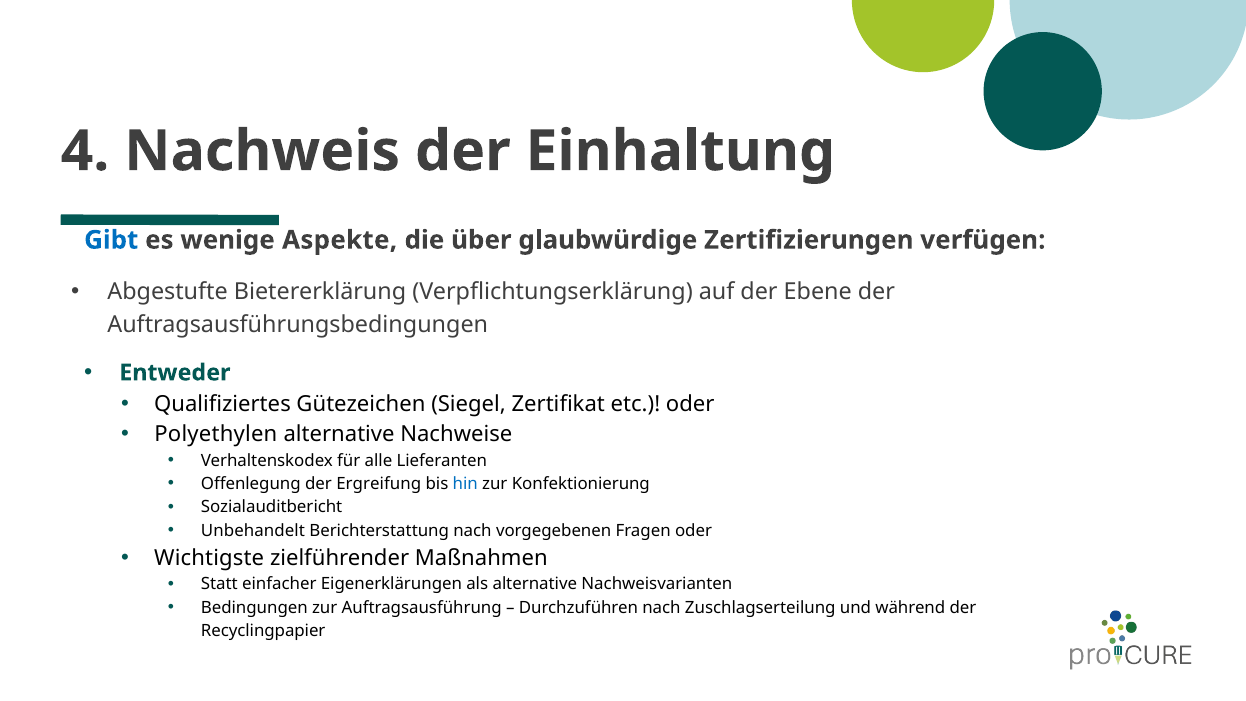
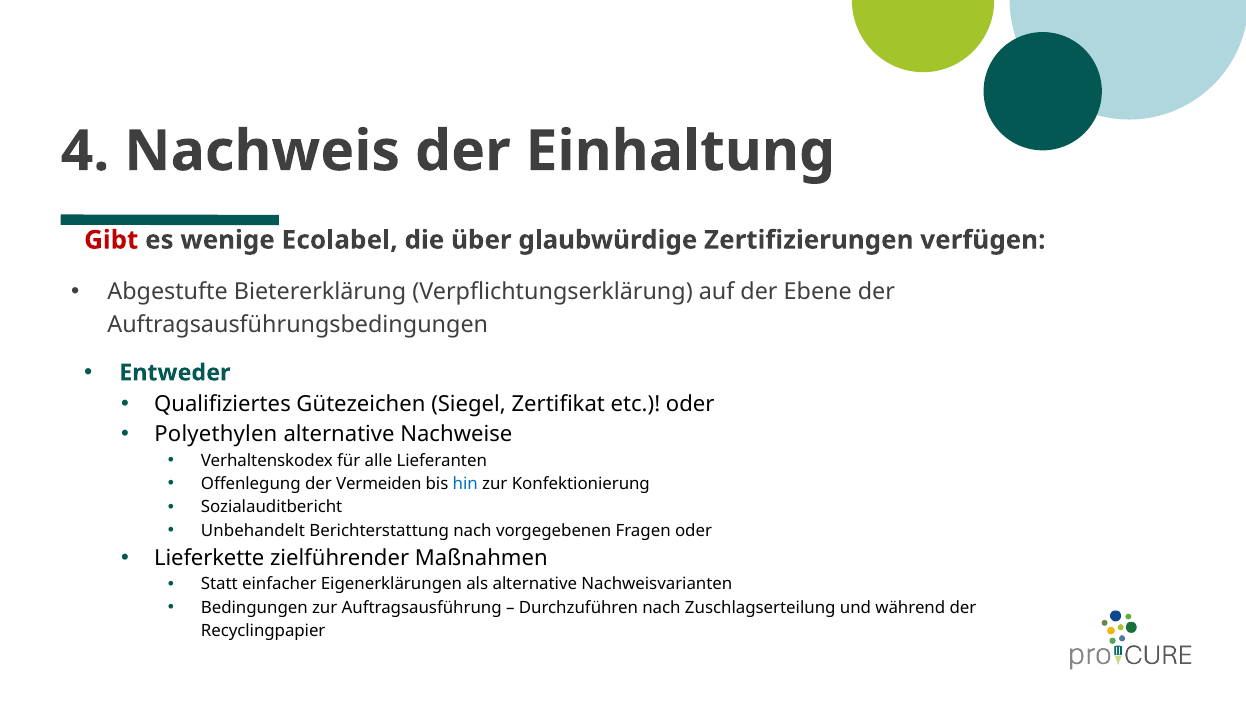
Gibt colour: blue -> red
Aspekte: Aspekte -> Ecolabel
Ergreifung: Ergreifung -> Vermeiden
Wichtigste: Wichtigste -> Lieferkette
